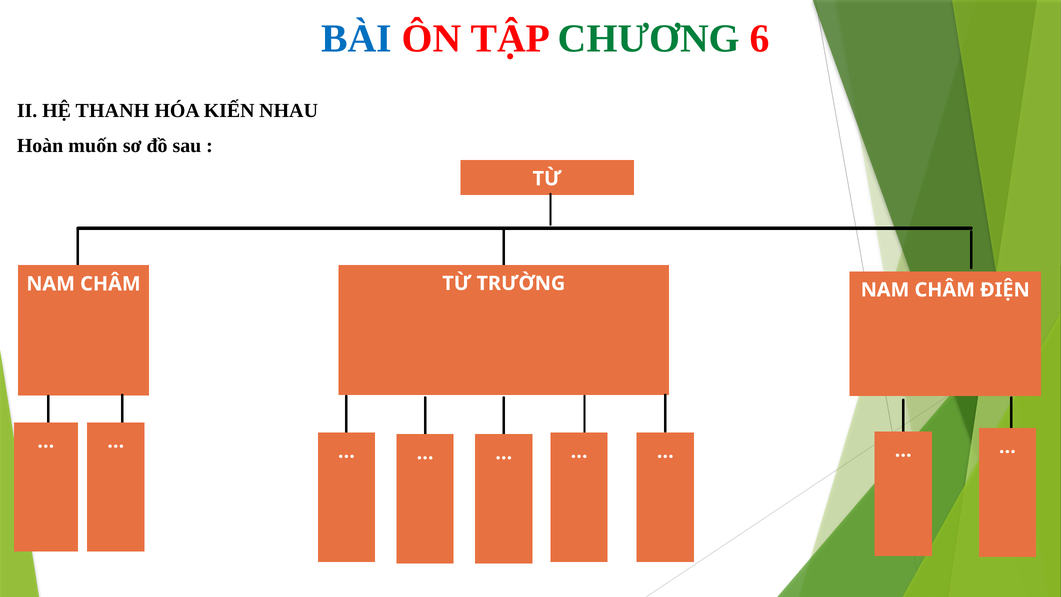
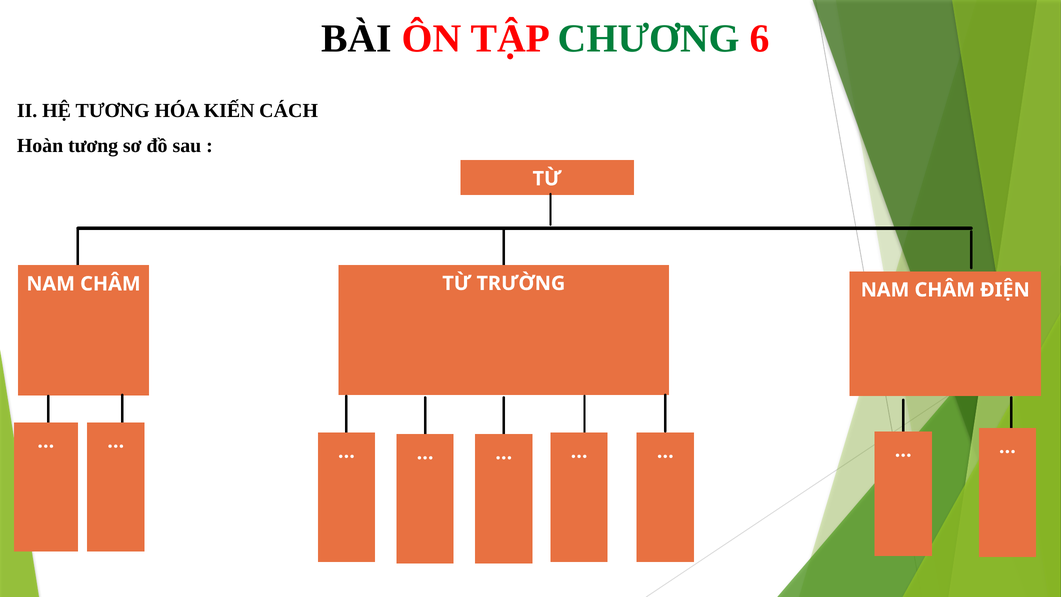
BÀI colour: blue -> black
HỆ THANH: THANH -> TƯƠNG
NHAU: NHAU -> CÁCH
Hoàn muốn: muốn -> tương
